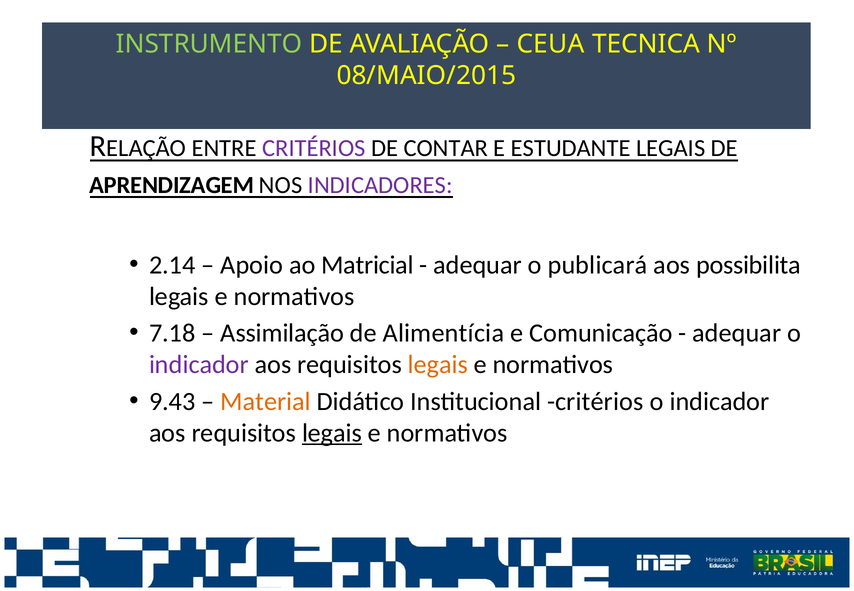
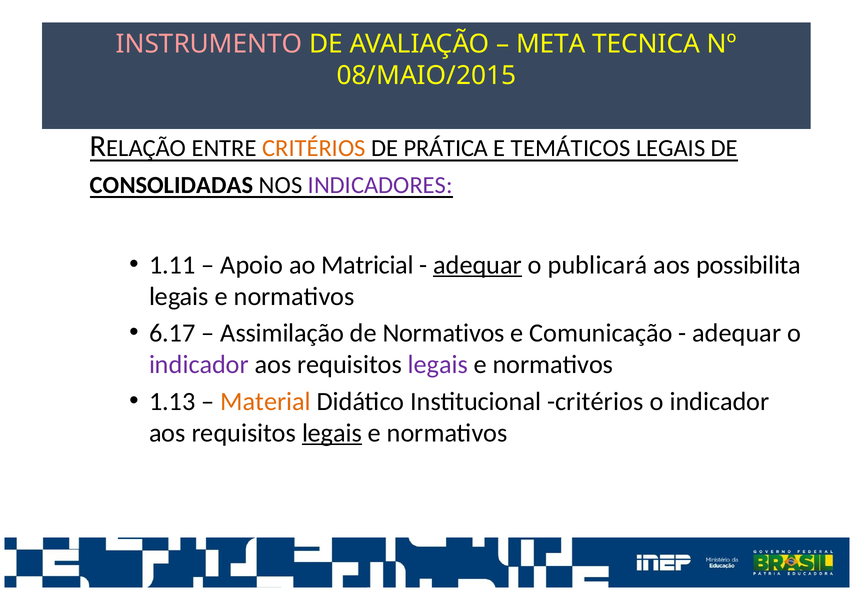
INSTRUMENTO colour: light green -> pink
CEUA: CEUA -> META
CRITÉRIOS at (314, 148) colour: purple -> orange
CONTAR: CONTAR -> PRÁTICA
ESTUDANTE: ESTUDANTE -> TEMÁTICOS
APRENDIZAGEM: APRENDIZAGEM -> CONSOLIDADAS
2.14: 2.14 -> 1.11
adequar at (478, 265) underline: none -> present
7.18: 7.18 -> 6.17
de Alimentícia: Alimentícia -> Normativos
legais at (438, 365) colour: orange -> purple
9.43: 9.43 -> 1.13
